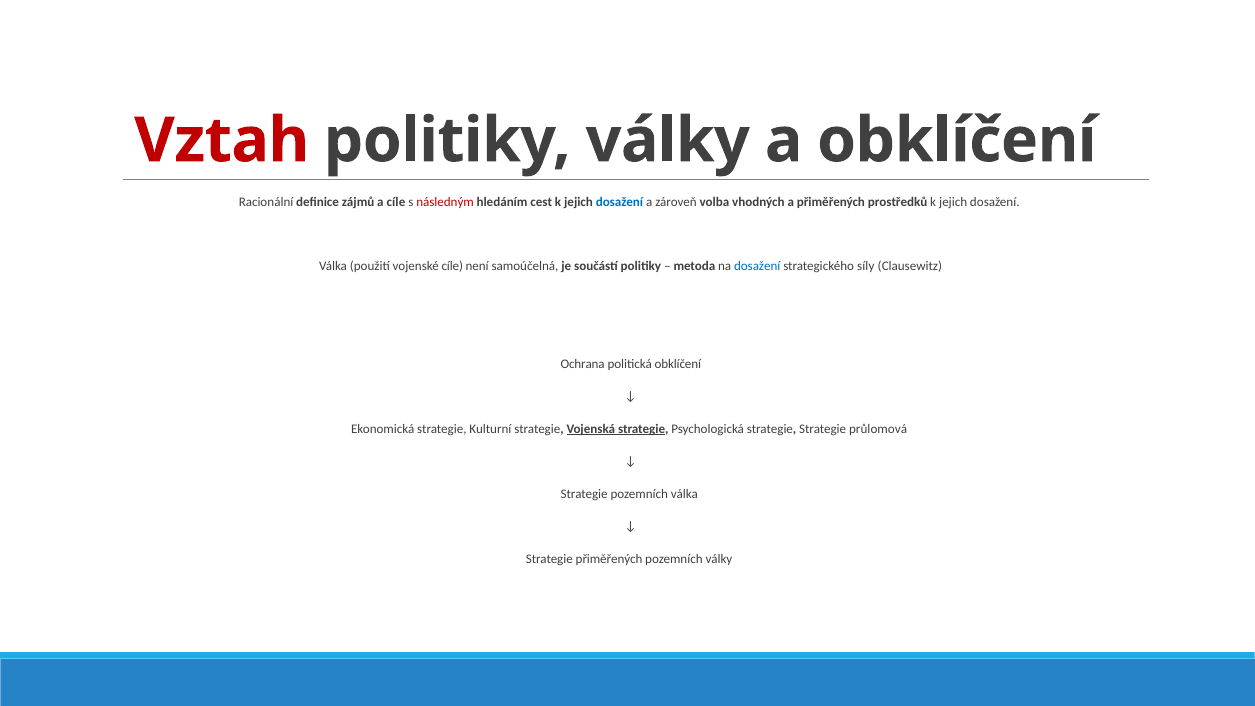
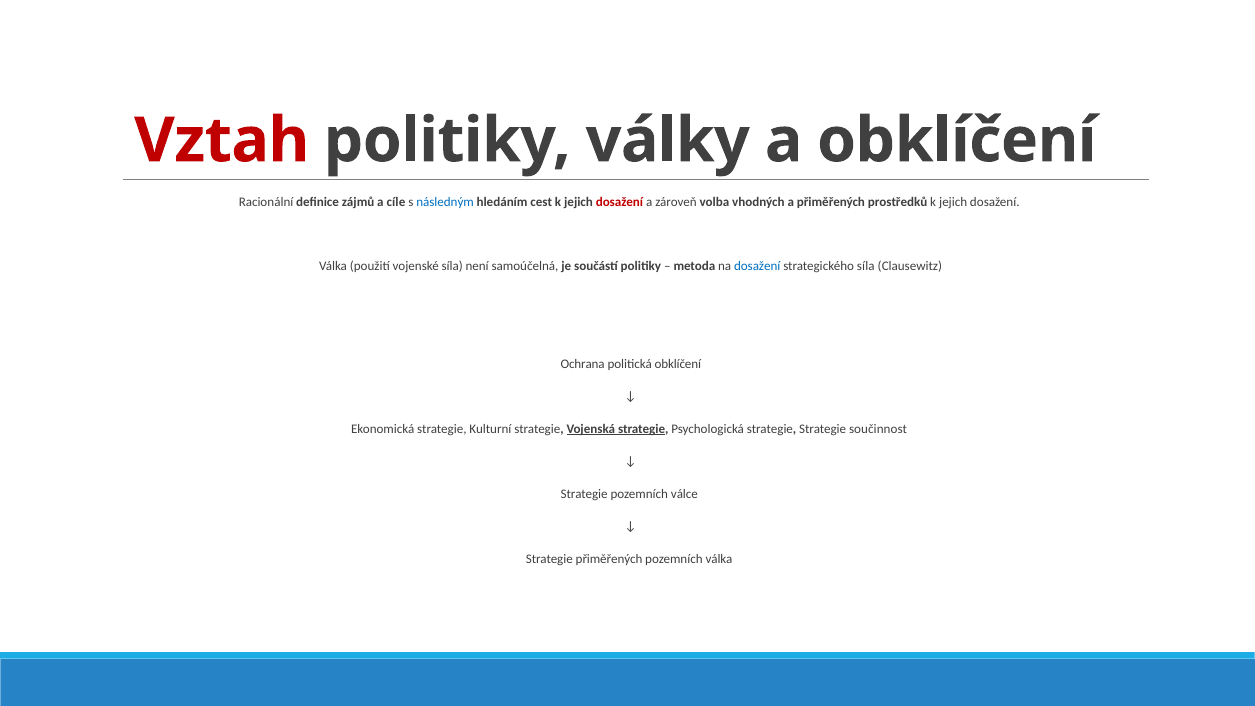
následným colour: red -> blue
dosažení at (619, 202) colour: blue -> red
vojenské cíle: cíle -> síla
strategického síly: síly -> síla
průlomová: průlomová -> součinnost
pozemních válka: válka -> válce
pozemních války: války -> válka
